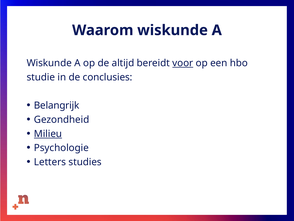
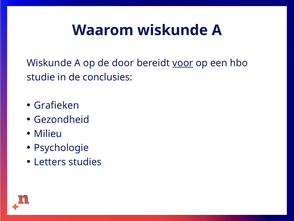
altijd: altijd -> door
Belangrijk: Belangrijk -> Grafieken
Milieu underline: present -> none
